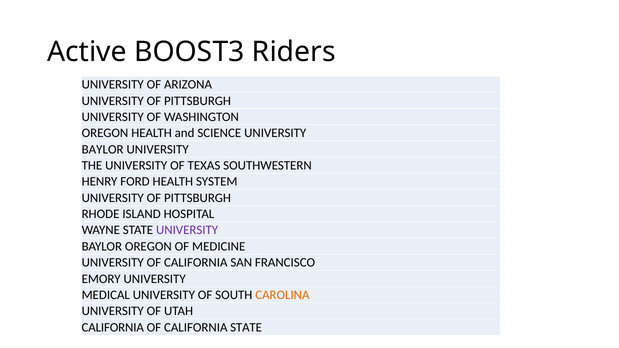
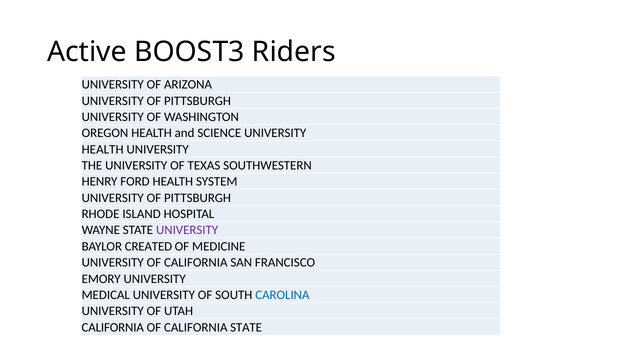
BAYLOR at (103, 149): BAYLOR -> HEALTH
BAYLOR OREGON: OREGON -> CREATED
CAROLINA colour: orange -> blue
